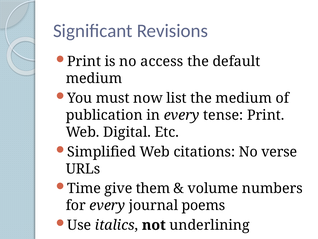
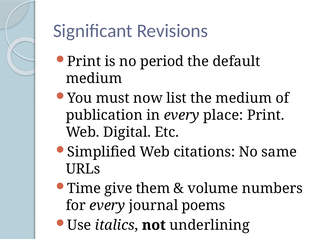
access: access -> period
tense: tense -> place
verse: verse -> same
